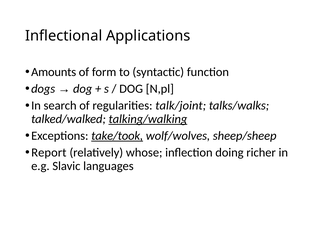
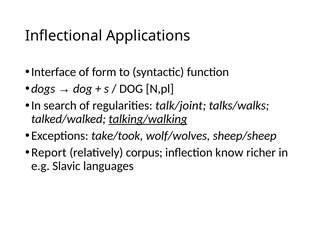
Amounts: Amounts -> Interface
take/took underline: present -> none
whose: whose -> corpus
doing: doing -> know
